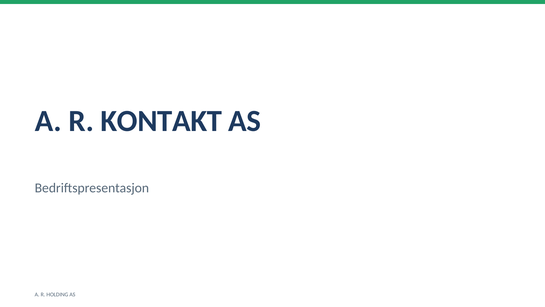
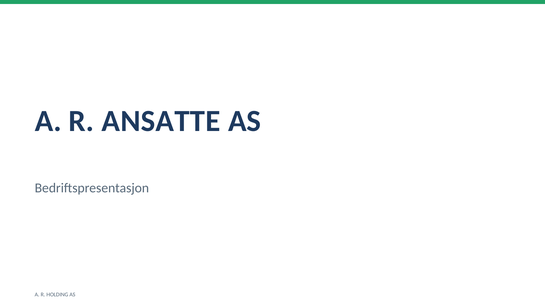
KONTAKT: KONTAKT -> ANSATTE
